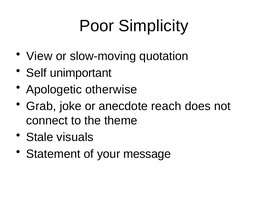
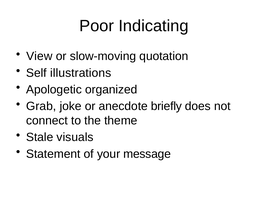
Simplicity: Simplicity -> Indicating
unimportant: unimportant -> illustrations
otherwise: otherwise -> organized
reach: reach -> briefly
